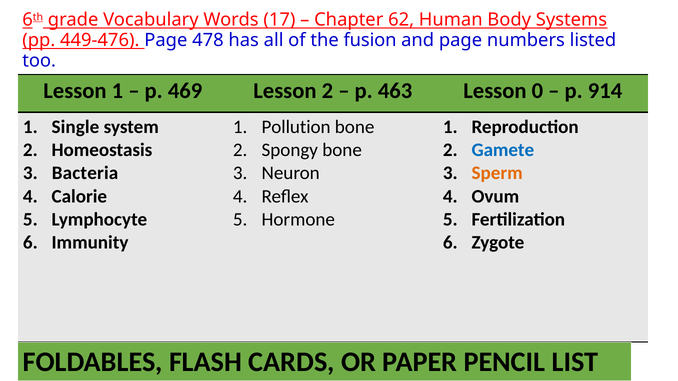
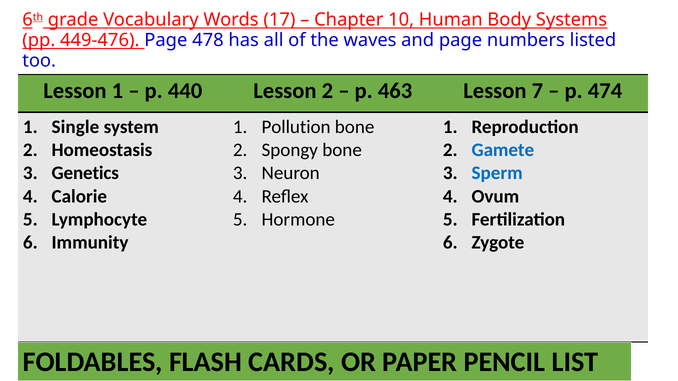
62: 62 -> 10
fusion: fusion -> waves
469: 469 -> 440
0: 0 -> 7
914: 914 -> 474
Bacteria: Bacteria -> Genetics
Sperm colour: orange -> blue
